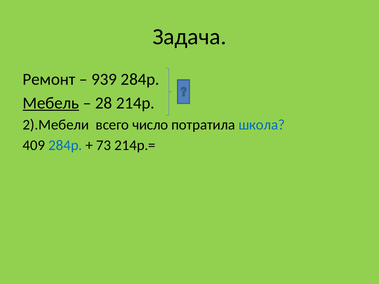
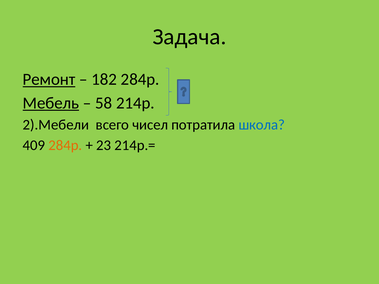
Ремонт underline: none -> present
939: 939 -> 182
28: 28 -> 58
число: число -> чисел
284р at (65, 146) colour: blue -> orange
73: 73 -> 23
